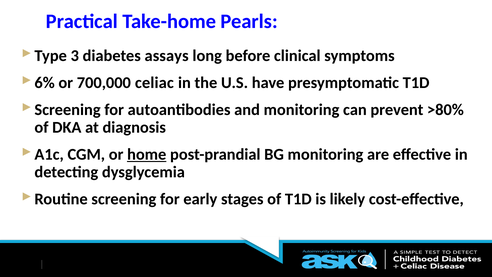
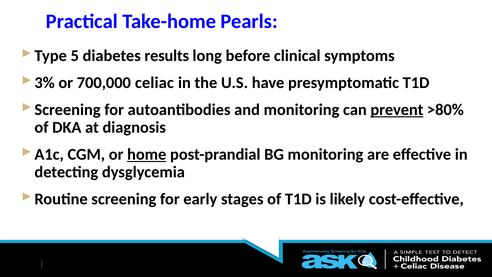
3: 3 -> 5
assays: assays -> results
6%: 6% -> 3%
prevent underline: none -> present
